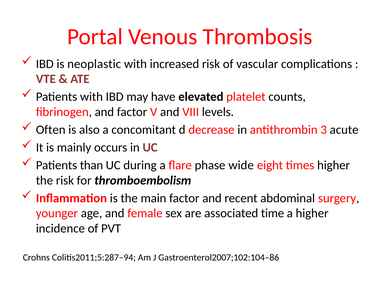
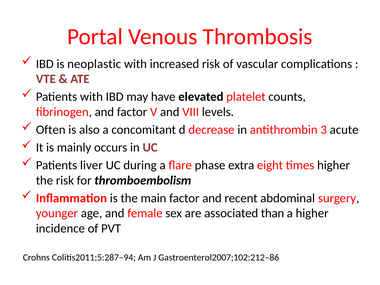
than: than -> liver
wide: wide -> extra
time: time -> than
Gastroenterol2007;102:104–86: Gastroenterol2007;102:104–86 -> Gastroenterol2007;102:212–86
